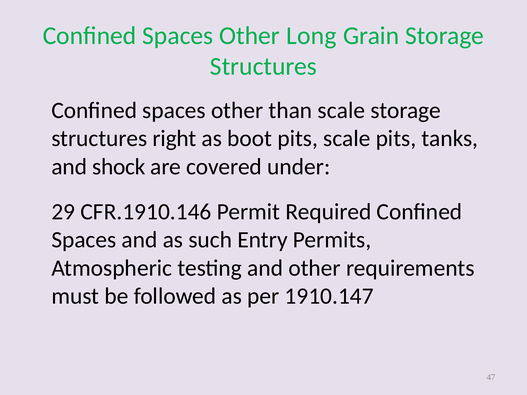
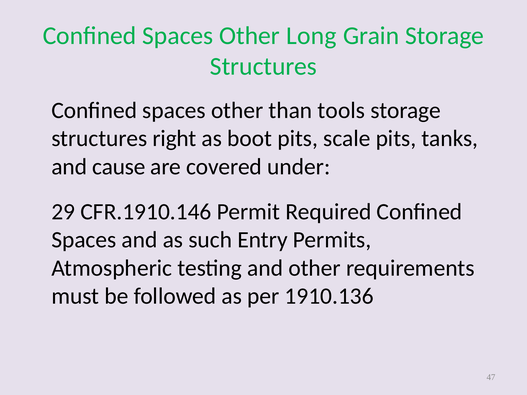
than scale: scale -> tools
shock: shock -> cause
1910.147: 1910.147 -> 1910.136
